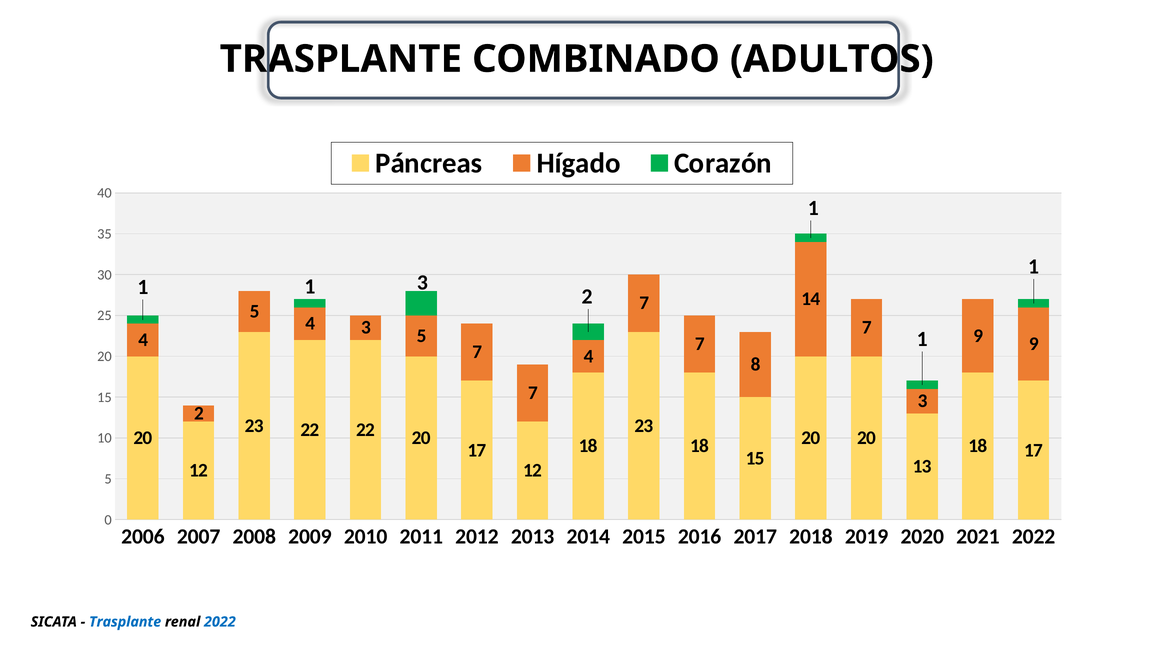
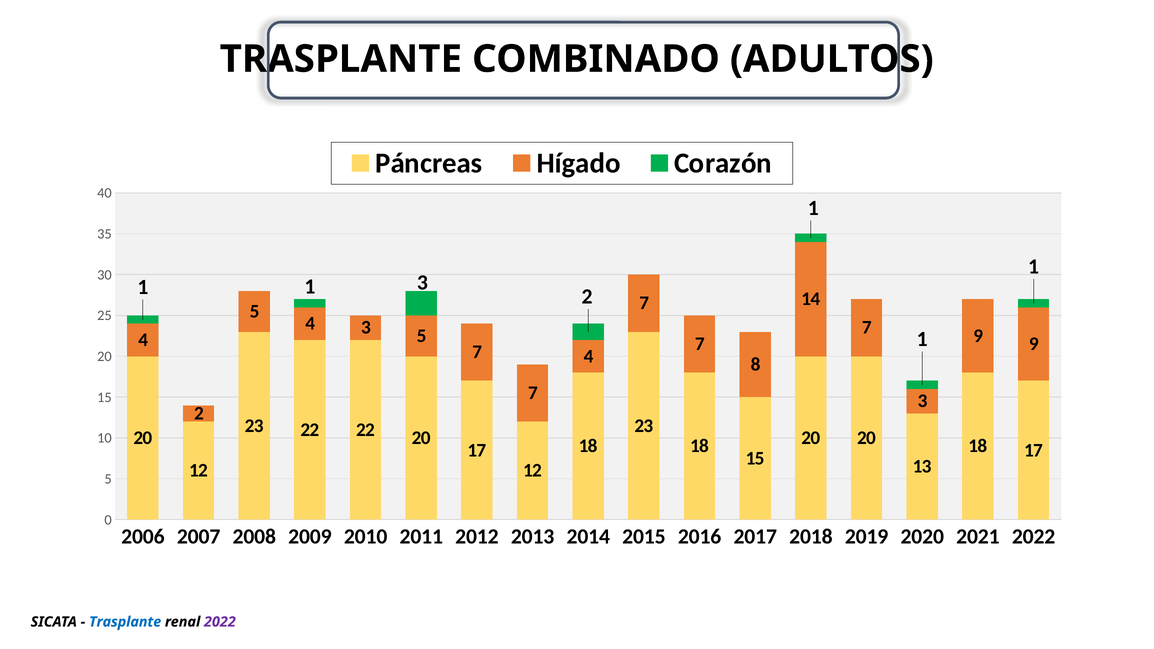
2022 at (220, 622) colour: blue -> purple
